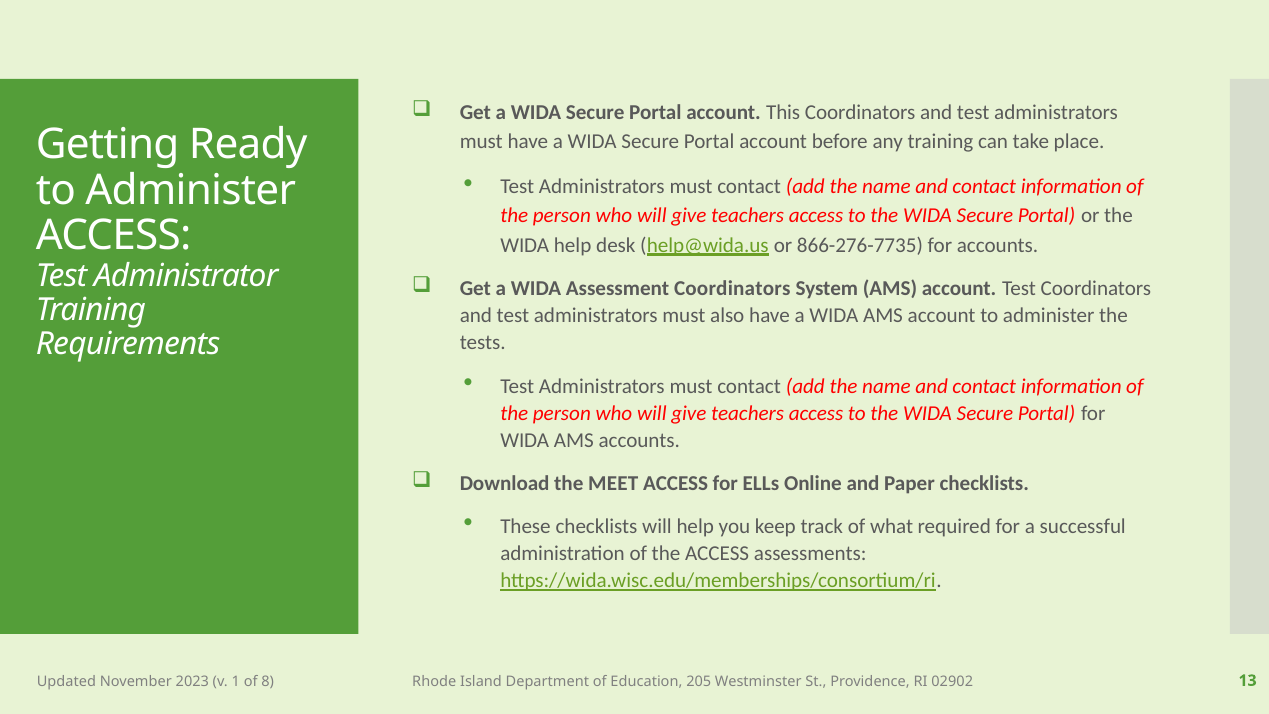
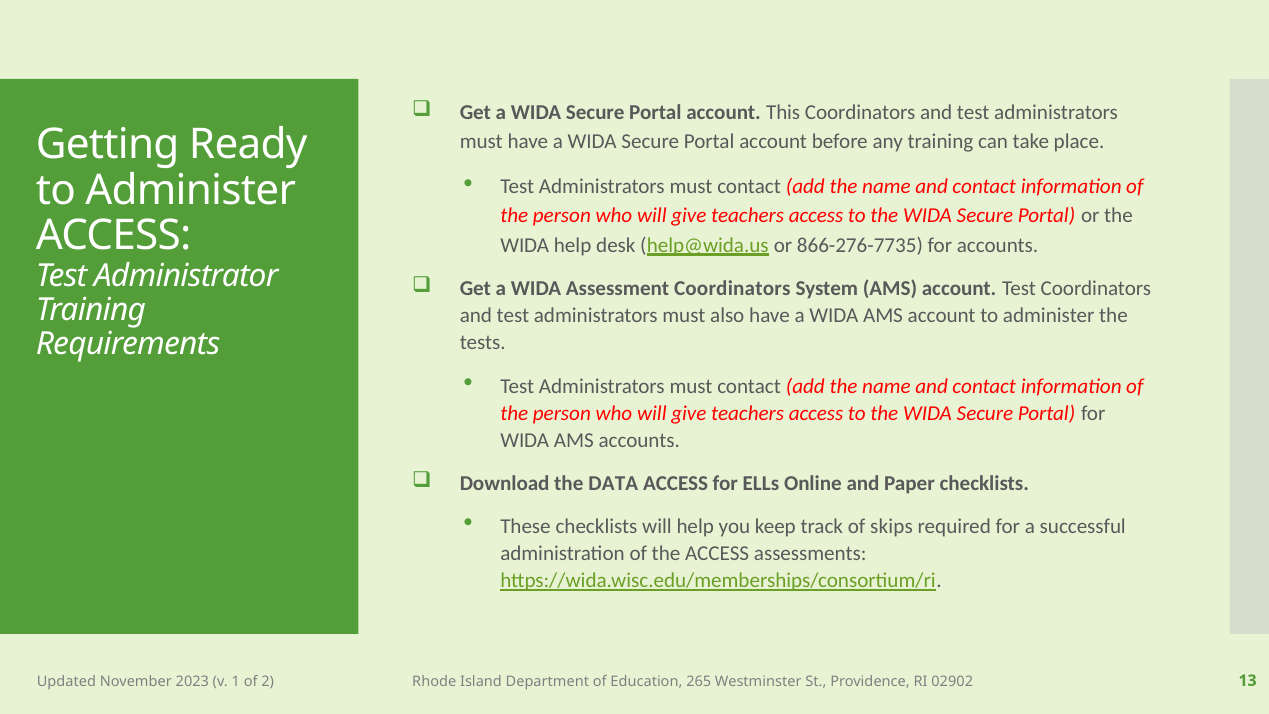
MEET: MEET -> DATA
what: what -> skips
8: 8 -> 2
205: 205 -> 265
